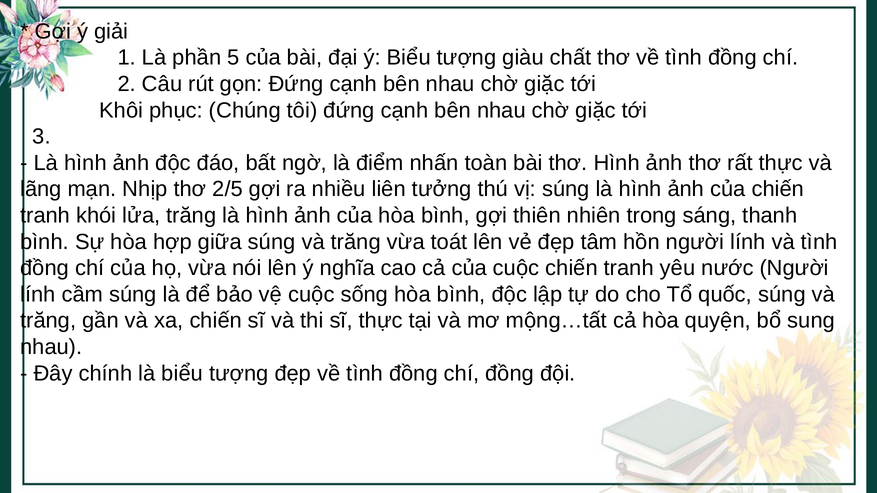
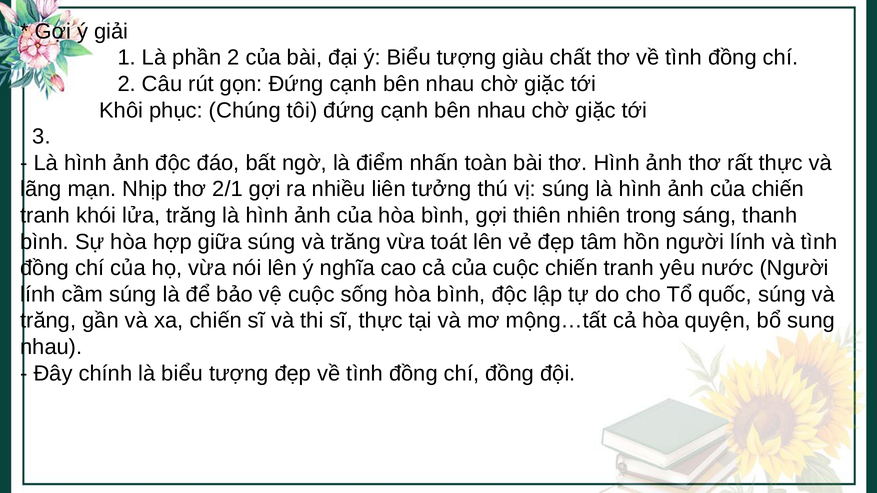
phần 5: 5 -> 2
2/5: 2/5 -> 2/1
